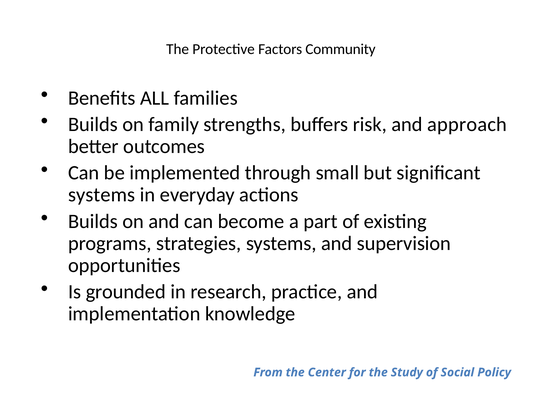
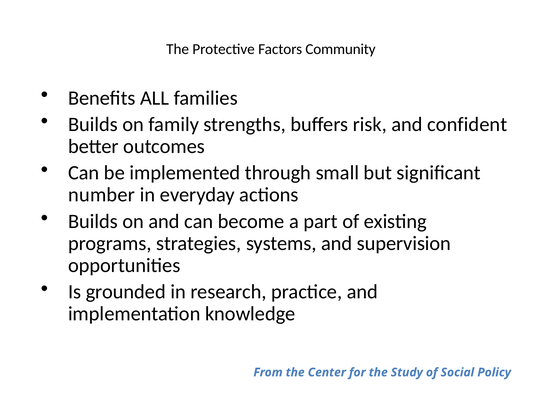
approach: approach -> confident
systems at (102, 195): systems -> number
